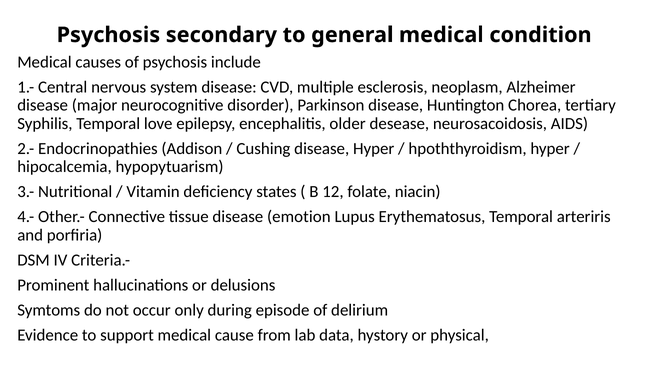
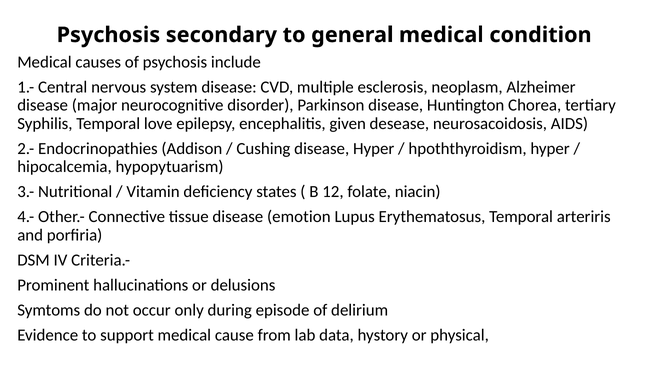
older: older -> given
